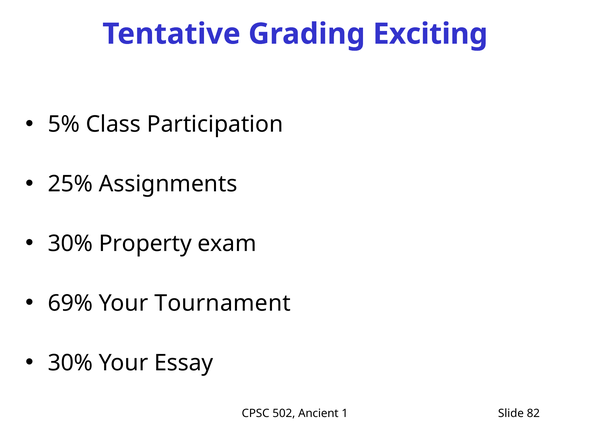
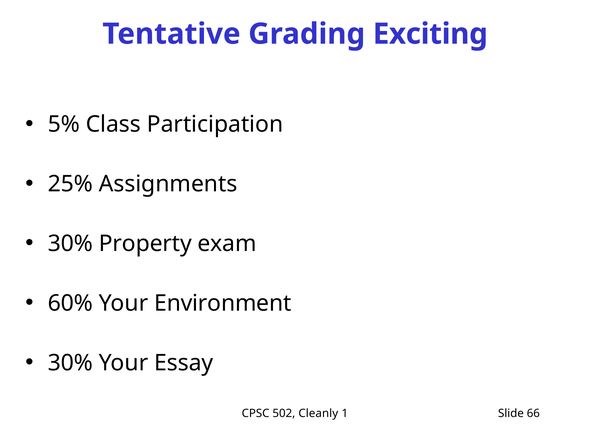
69%: 69% -> 60%
Tournament: Tournament -> Environment
Ancient: Ancient -> Cleanly
82: 82 -> 66
